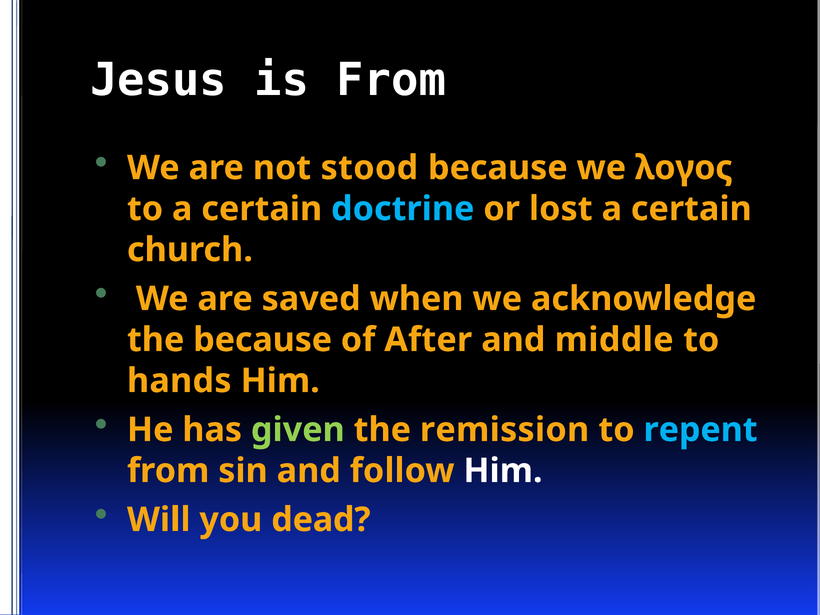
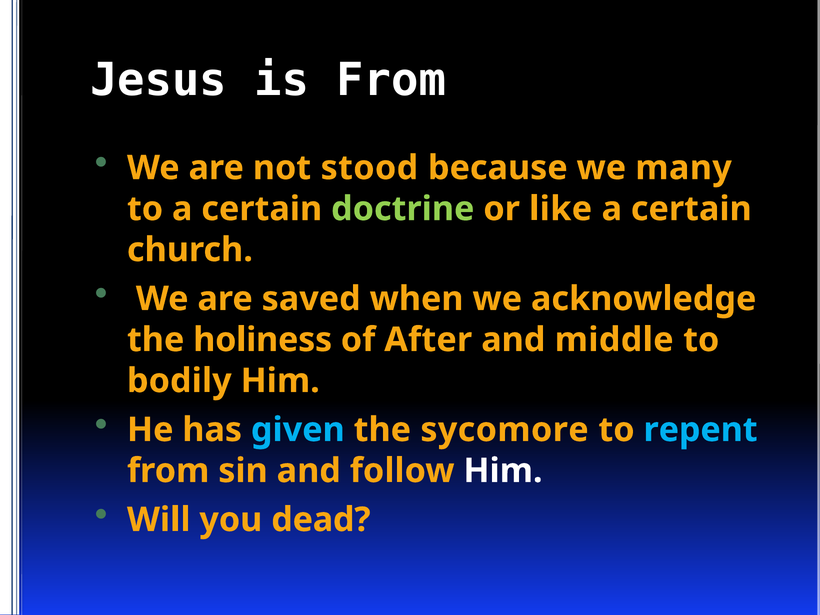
λογος: λογος -> many
doctrine colour: light blue -> light green
lost: lost -> like
the because: because -> holiness
hands: hands -> bodily
given colour: light green -> light blue
remission: remission -> sycomore
